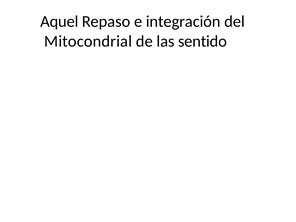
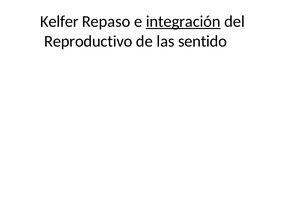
Aquel: Aquel -> Kelfer
integración underline: none -> present
Mitocondrial: Mitocondrial -> Reproductivo
